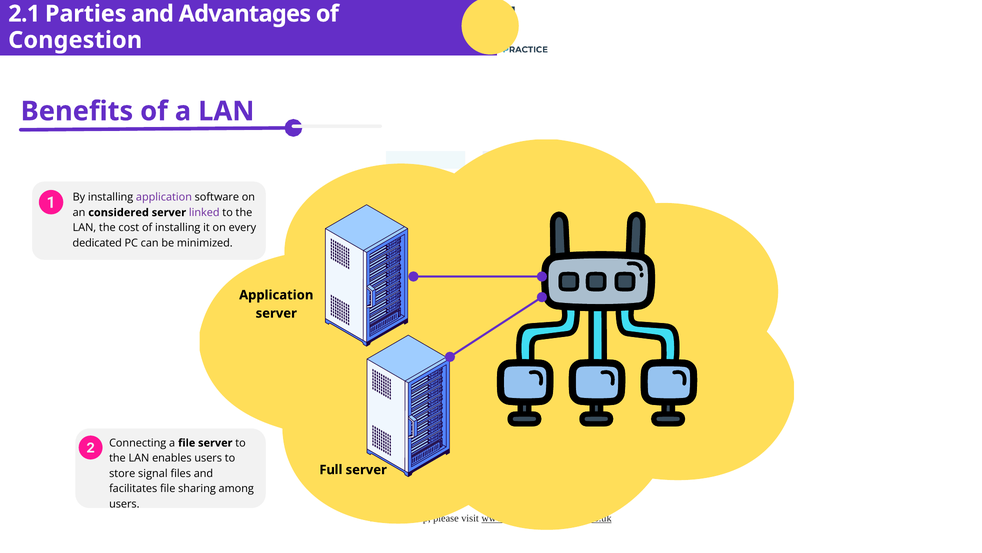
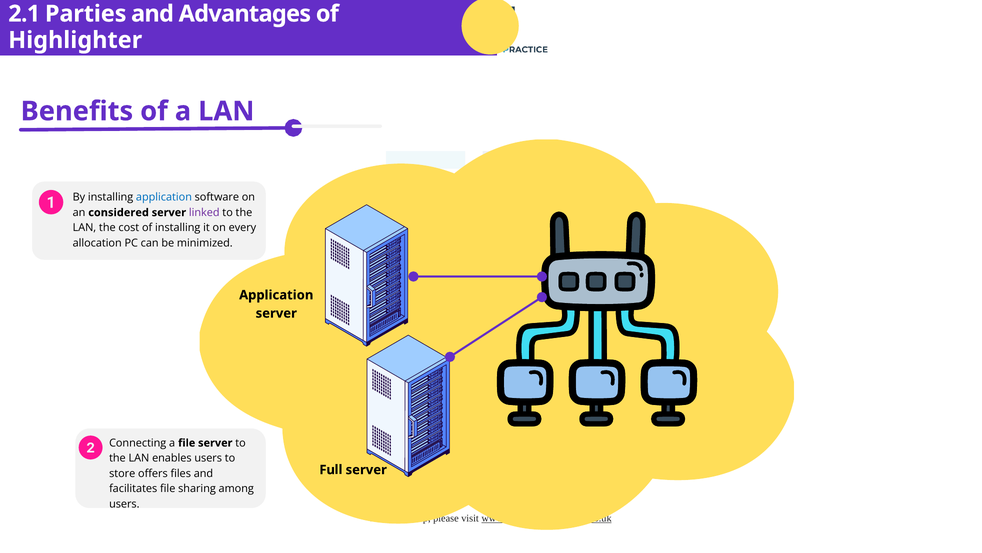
Congestion: Congestion -> Highlighter
application at (164, 197) colour: purple -> blue
dedicated: dedicated -> allocation
signal: signal -> offers
